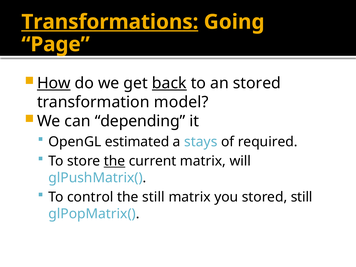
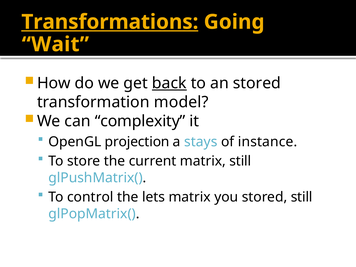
Page: Page -> Wait
How underline: present -> none
depending: depending -> complexity
estimated: estimated -> projection
required: required -> instance
the at (115, 161) underline: present -> none
matrix will: will -> still
the still: still -> lets
